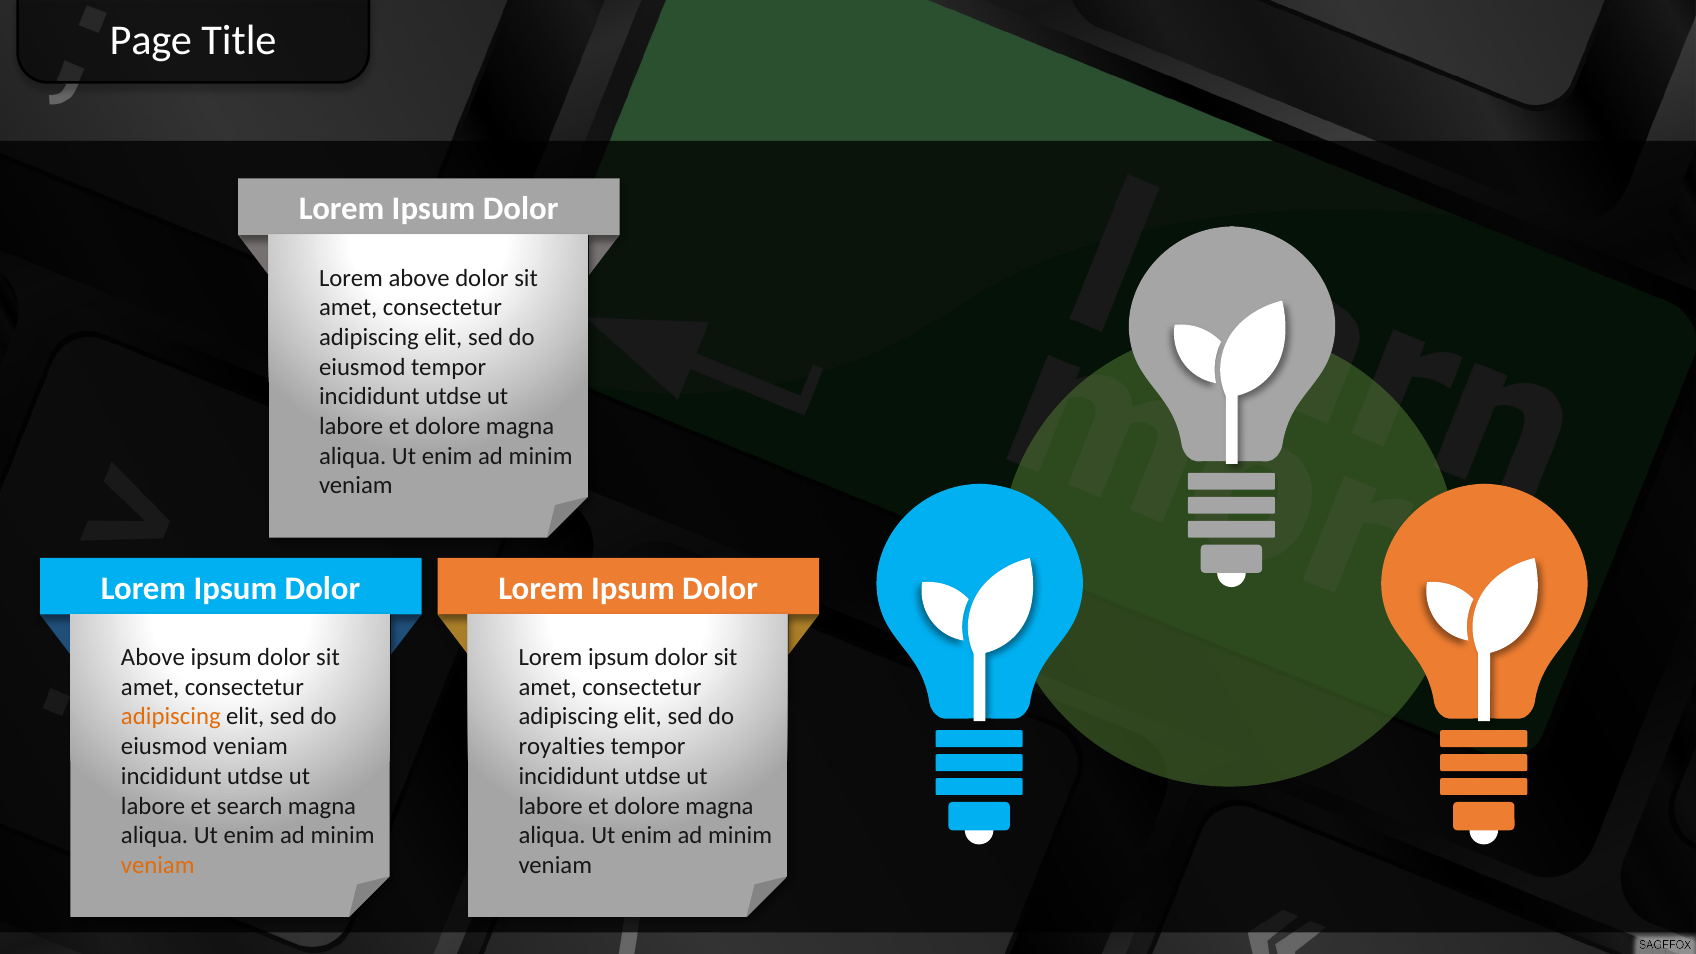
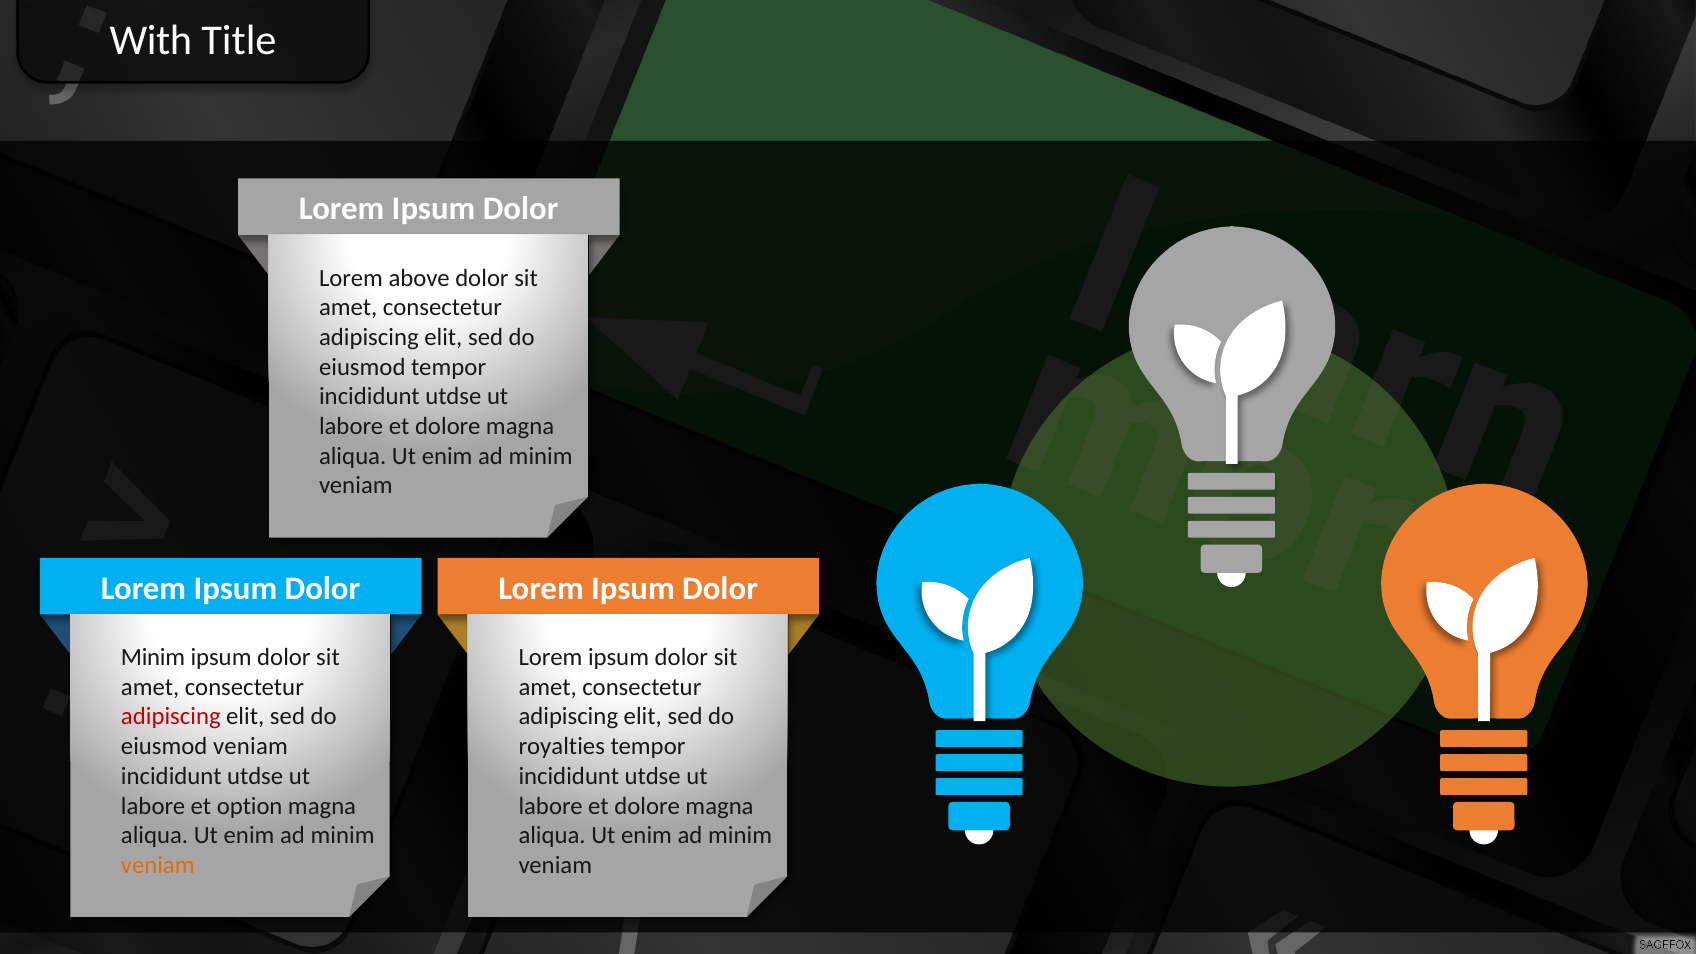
Page: Page -> With
Above at (153, 657): Above -> Minim
adipiscing at (171, 717) colour: orange -> red
search: search -> option
